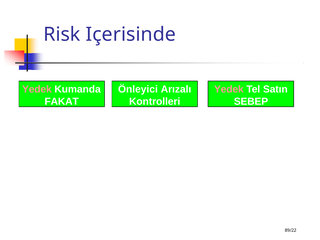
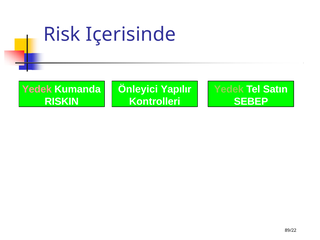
Arızalı: Arızalı -> Yapılır
Yedek at (229, 89) colour: pink -> light green
FAKAT: FAKAT -> RISKIN
